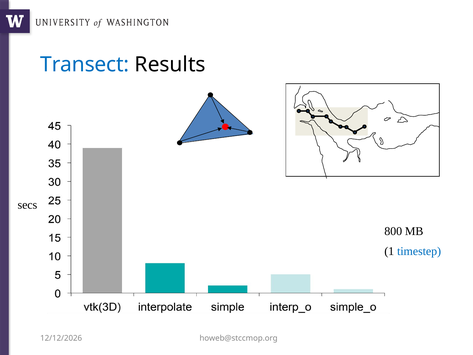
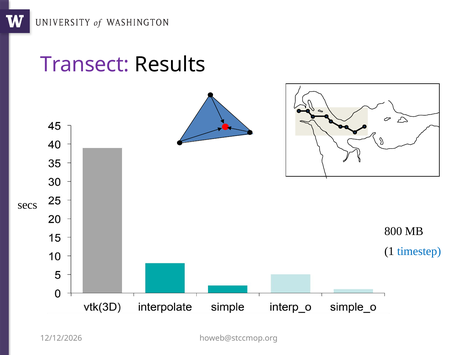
Transect colour: blue -> purple
